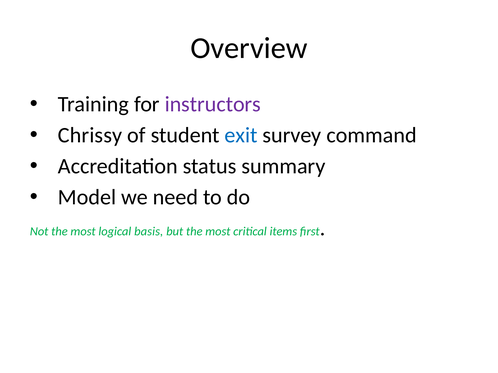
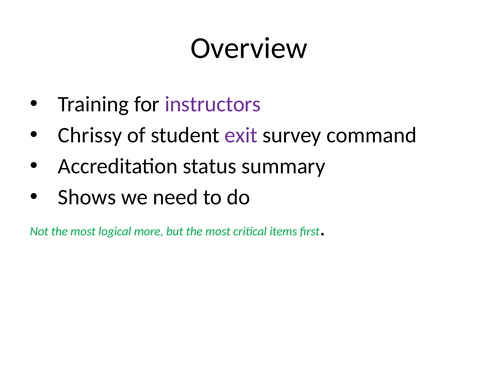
exit colour: blue -> purple
Model: Model -> Shows
basis: basis -> more
